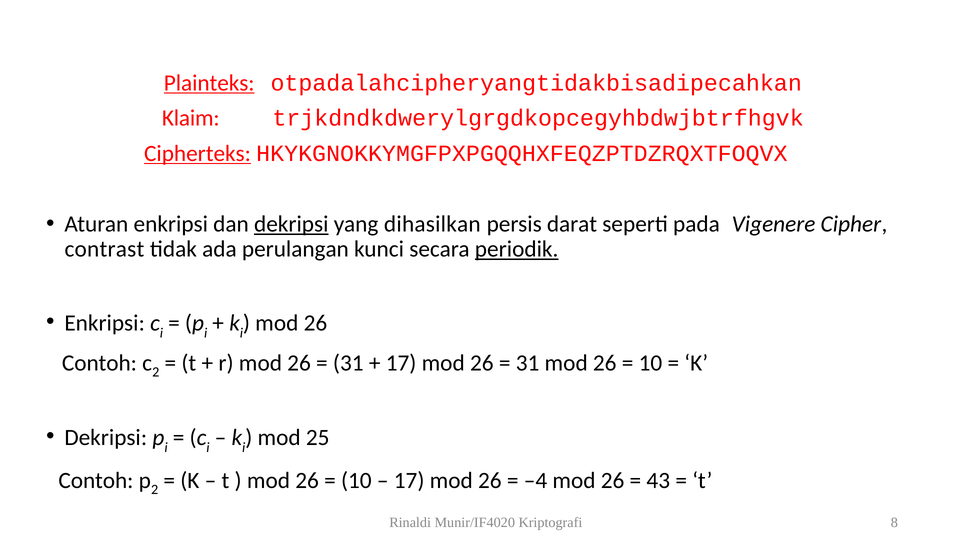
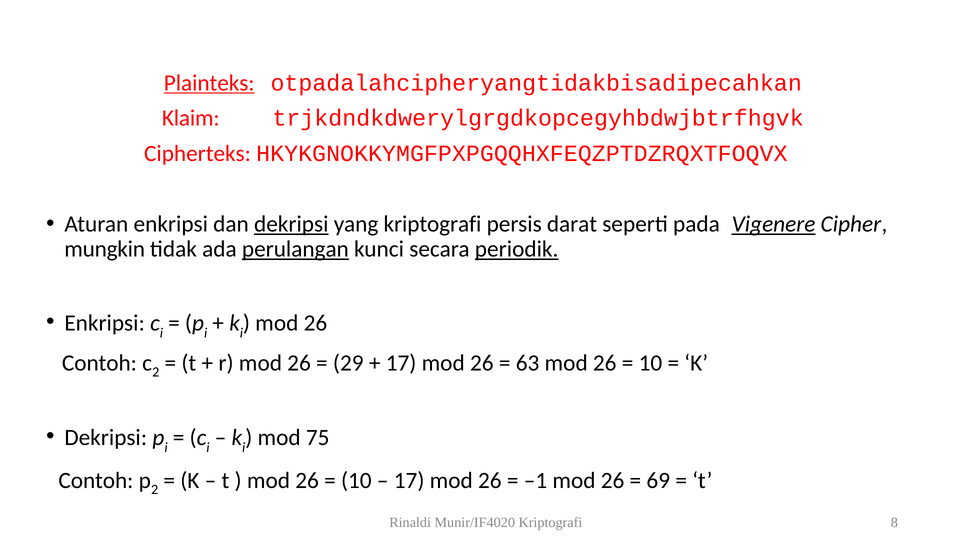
Cipherteks underline: present -> none
yang dihasilkan: dihasilkan -> kriptografi
Vigenere underline: none -> present
contrast: contrast -> mungkin
perulangan underline: none -> present
31 at (348, 363): 31 -> 29
31 at (528, 363): 31 -> 63
25: 25 -> 75
–4: –4 -> –1
43: 43 -> 69
